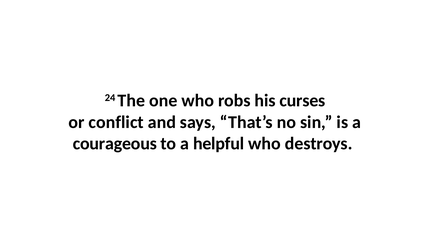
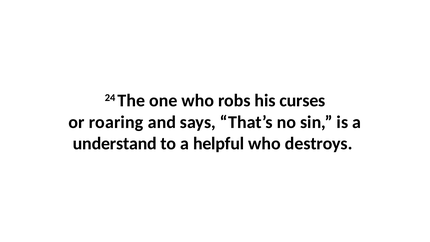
conflict: conflict -> roaring
courageous: courageous -> understand
